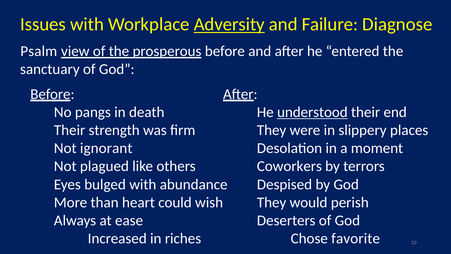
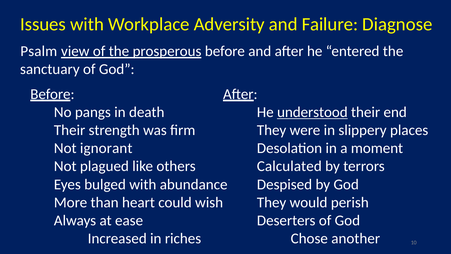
Adversity underline: present -> none
Coworkers: Coworkers -> Calculated
favorite: favorite -> another
